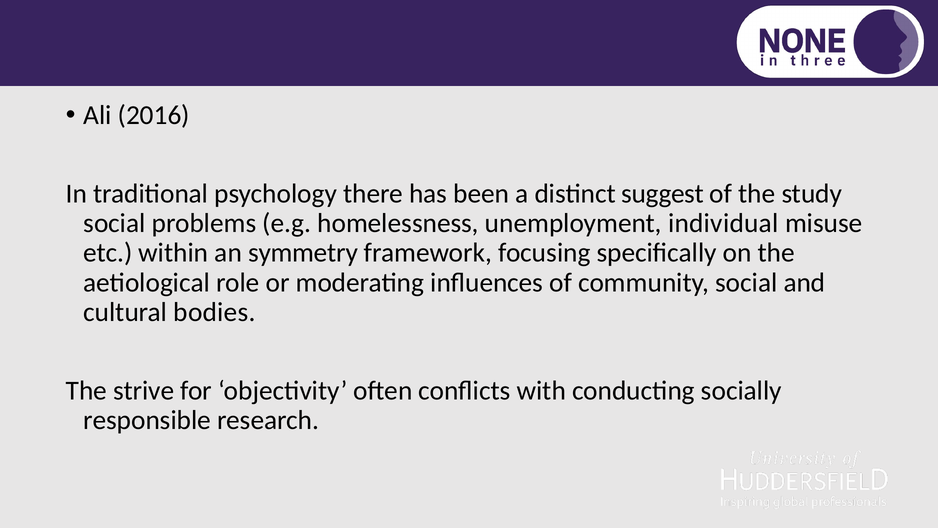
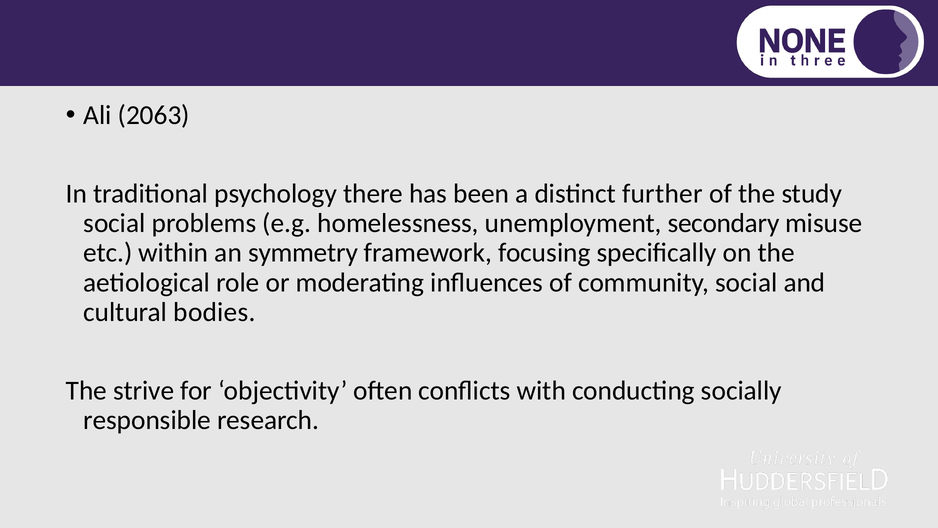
2016: 2016 -> 2063
suggest: suggest -> further
individual: individual -> secondary
